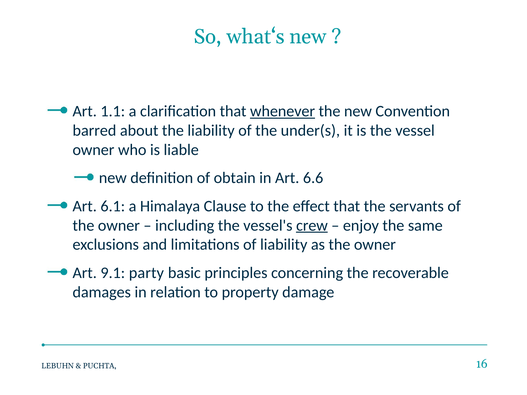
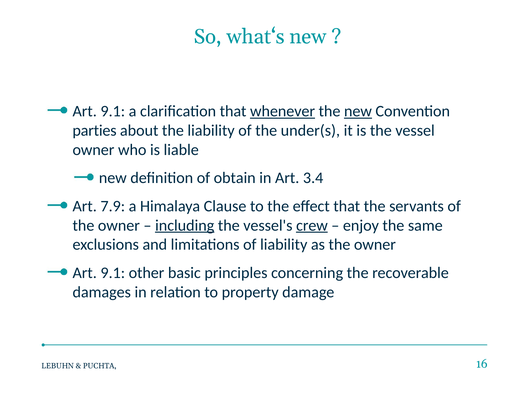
1.1 at (113, 111): 1.1 -> 9.1
new at (358, 111) underline: none -> present
barred: barred -> parties
6.6: 6.6 -> 3.4
6.1: 6.1 -> 7.9
including underline: none -> present
party: party -> other
